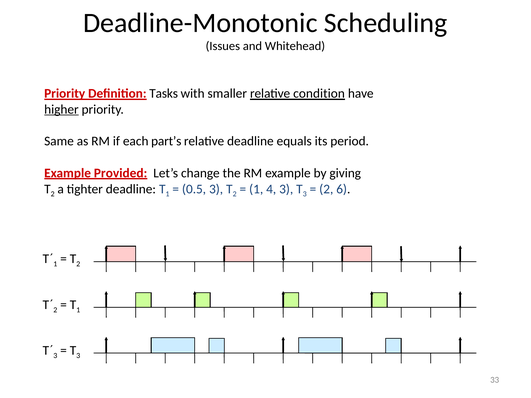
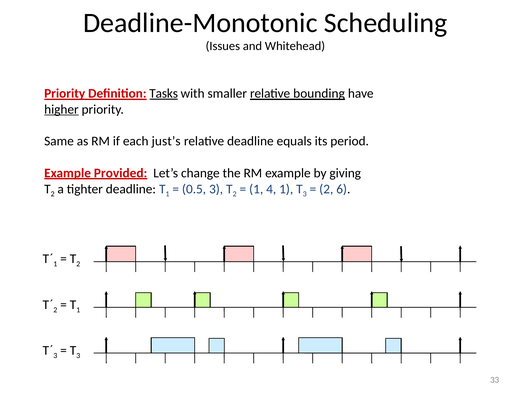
Tasks underline: none -> present
condition: condition -> bounding
part’s: part’s -> just’s
4 3: 3 -> 1
